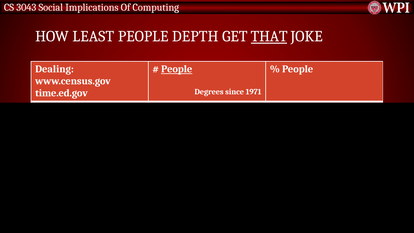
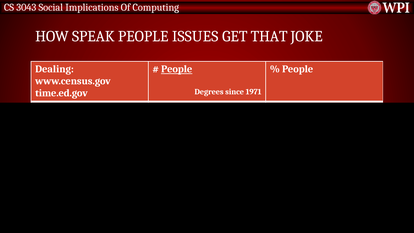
LEAST: LEAST -> SPEAK
DEPTH: DEPTH -> ISSUES
THAT underline: present -> none
